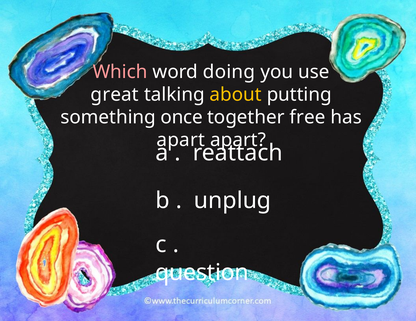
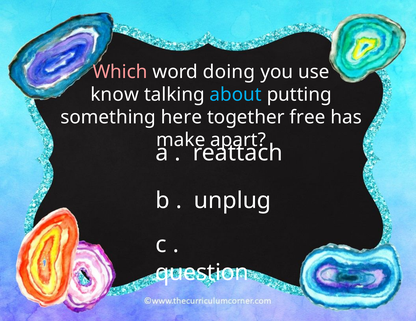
great: great -> know
about colour: yellow -> light blue
once: once -> here
apart at (181, 140): apart -> make
